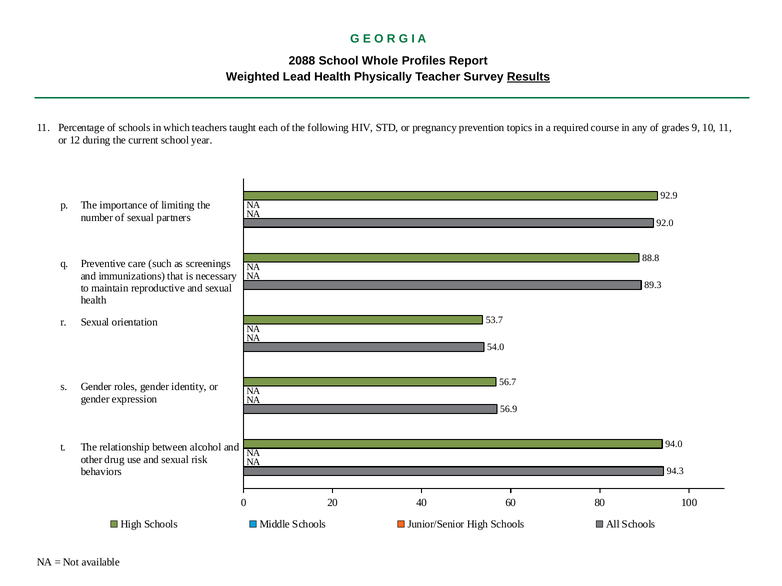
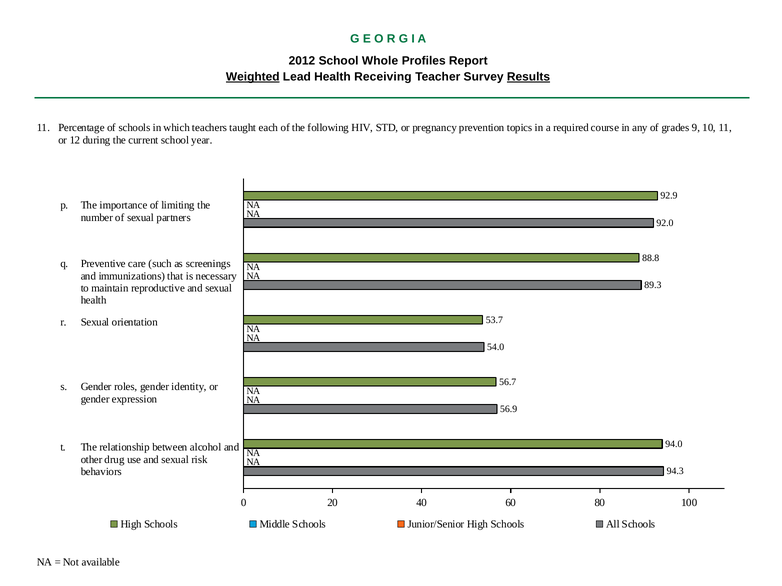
2088: 2088 -> 2012
Weighted underline: none -> present
Physically: Physically -> Receiving
